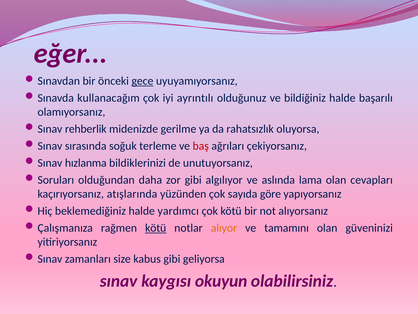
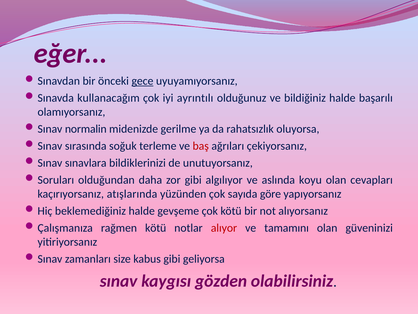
rehberlik: rehberlik -> normalin
hızlanma: hızlanma -> sınavlara
lama: lama -> koyu
yardımcı: yardımcı -> gevşeme
kötü at (156, 228) underline: present -> none
alıyor colour: orange -> red
okuyun: okuyun -> gözden
